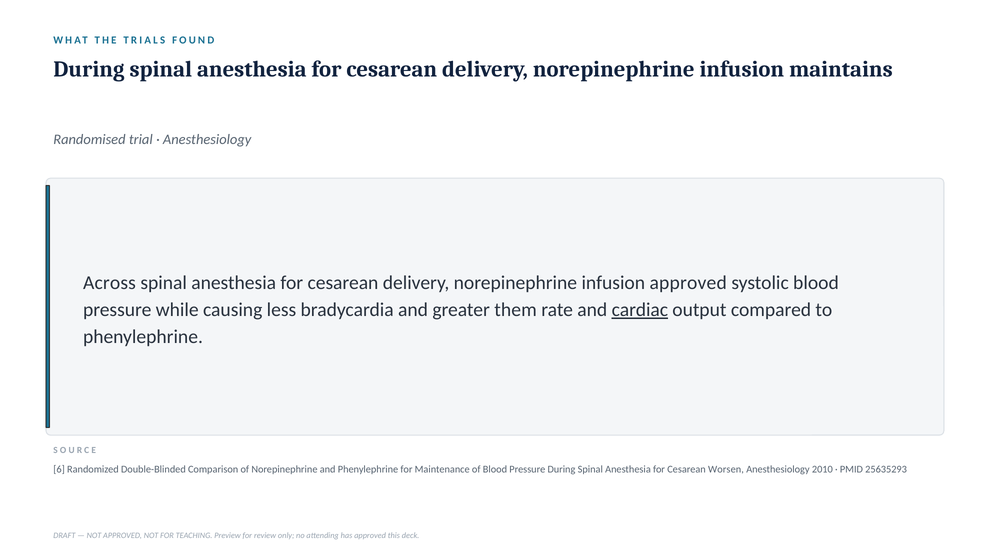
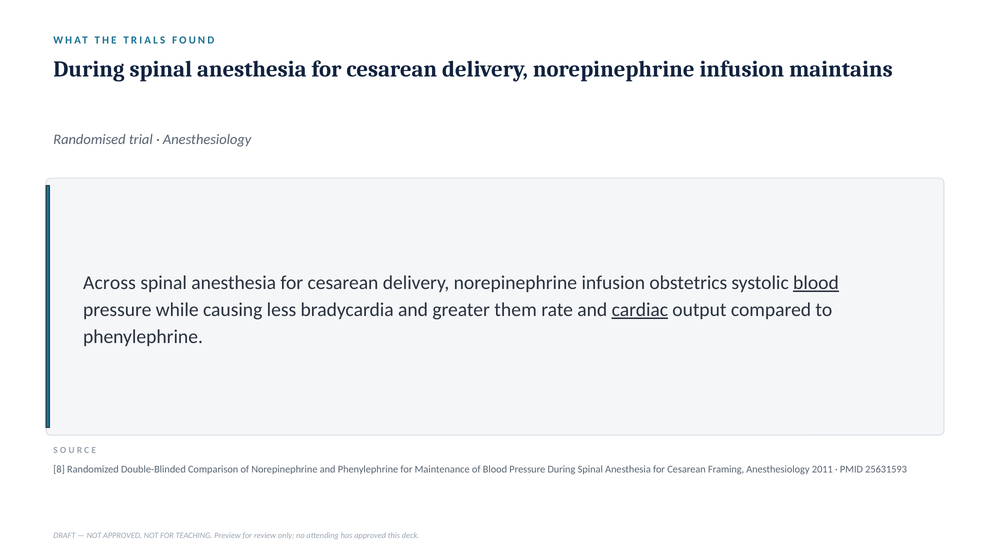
infusion approved: approved -> obstetrics
blood at (816, 283) underline: none -> present
6: 6 -> 8
Worsen: Worsen -> Framing
2010: 2010 -> 2011
25635293: 25635293 -> 25631593
